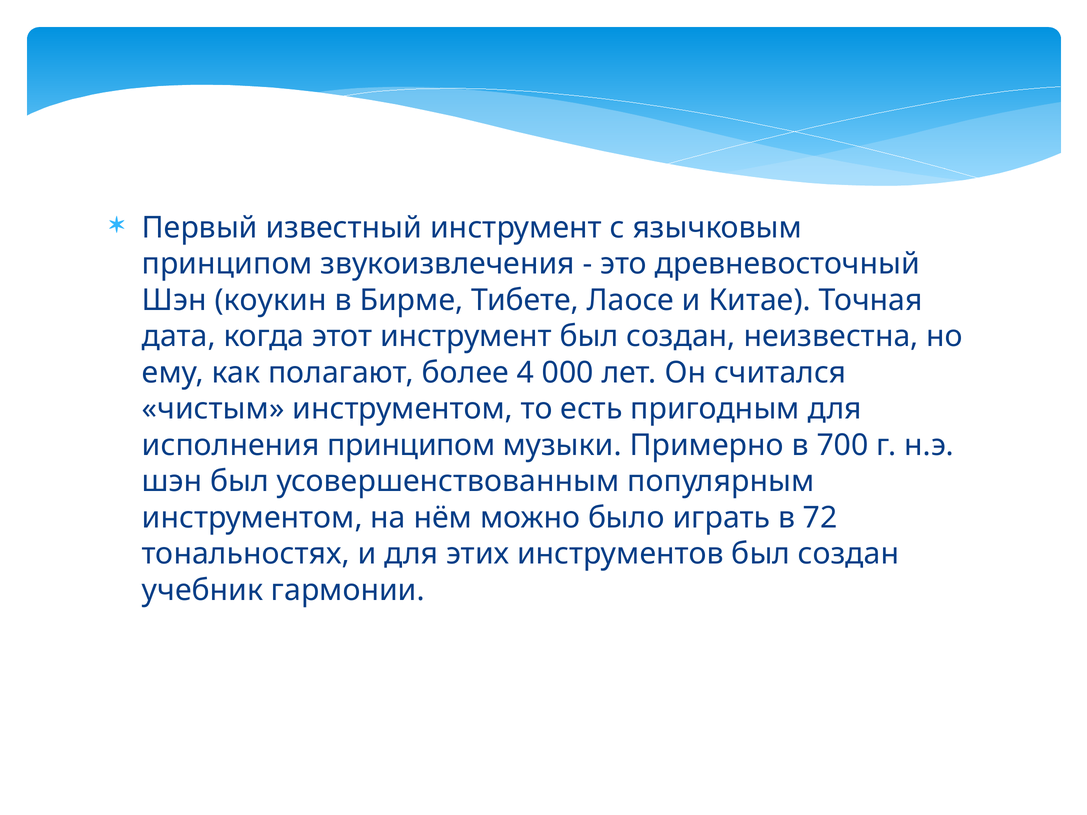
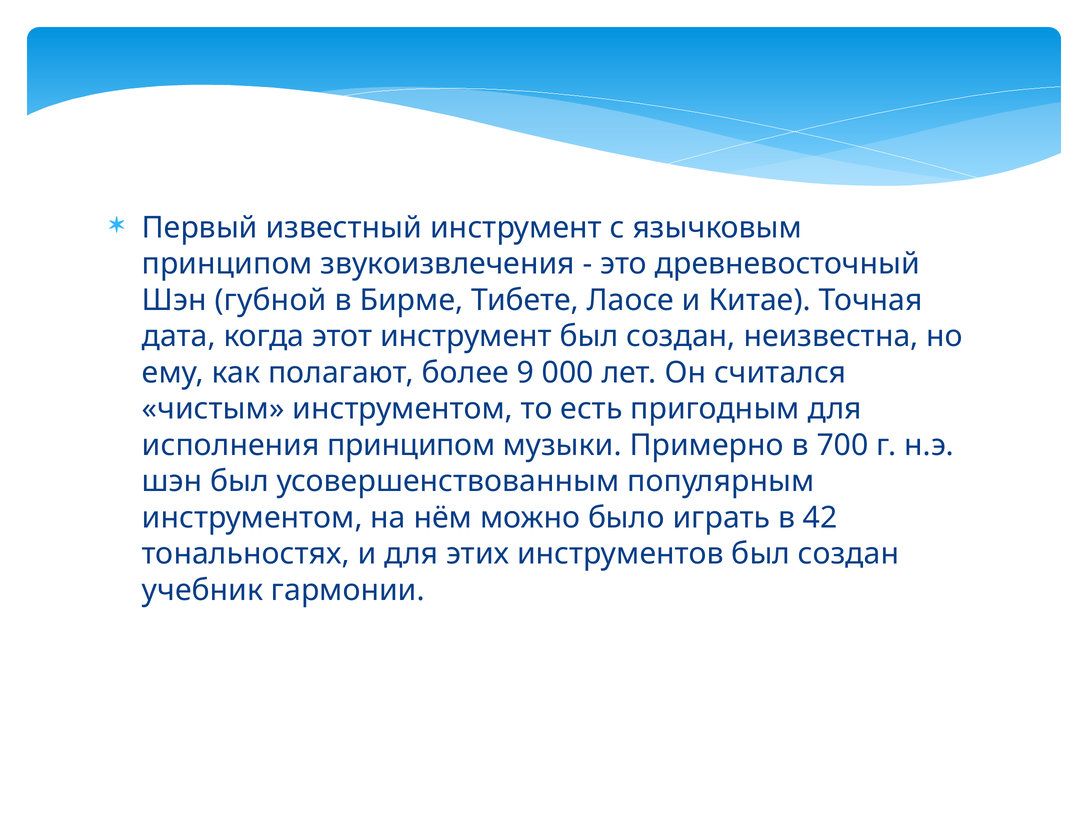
коукин: коукин -> губной
4: 4 -> 9
72: 72 -> 42
